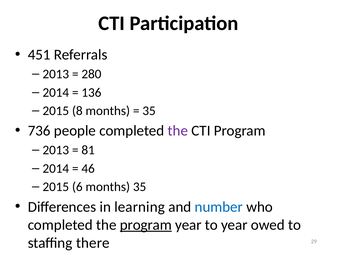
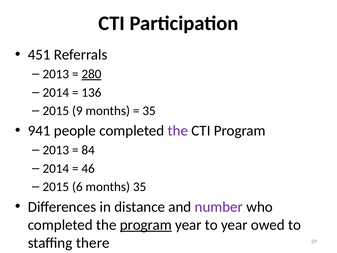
280 underline: none -> present
8: 8 -> 9
736: 736 -> 941
81: 81 -> 84
learning: learning -> distance
number colour: blue -> purple
